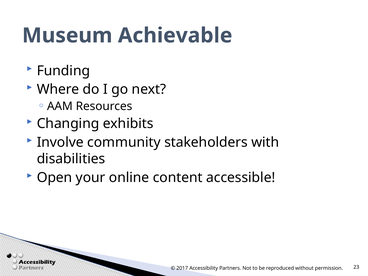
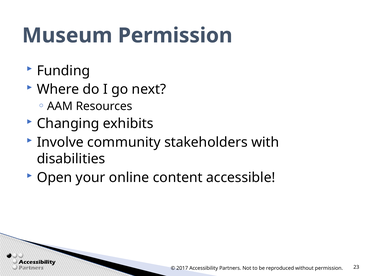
Museum Achievable: Achievable -> Permission
